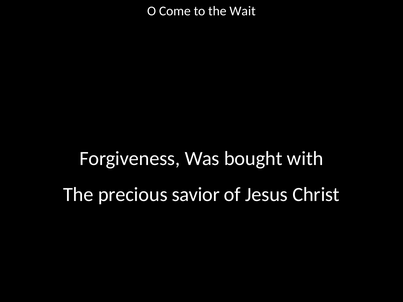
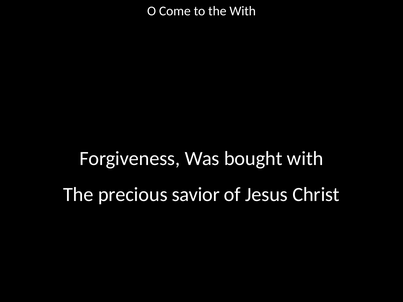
the Wait: Wait -> With
